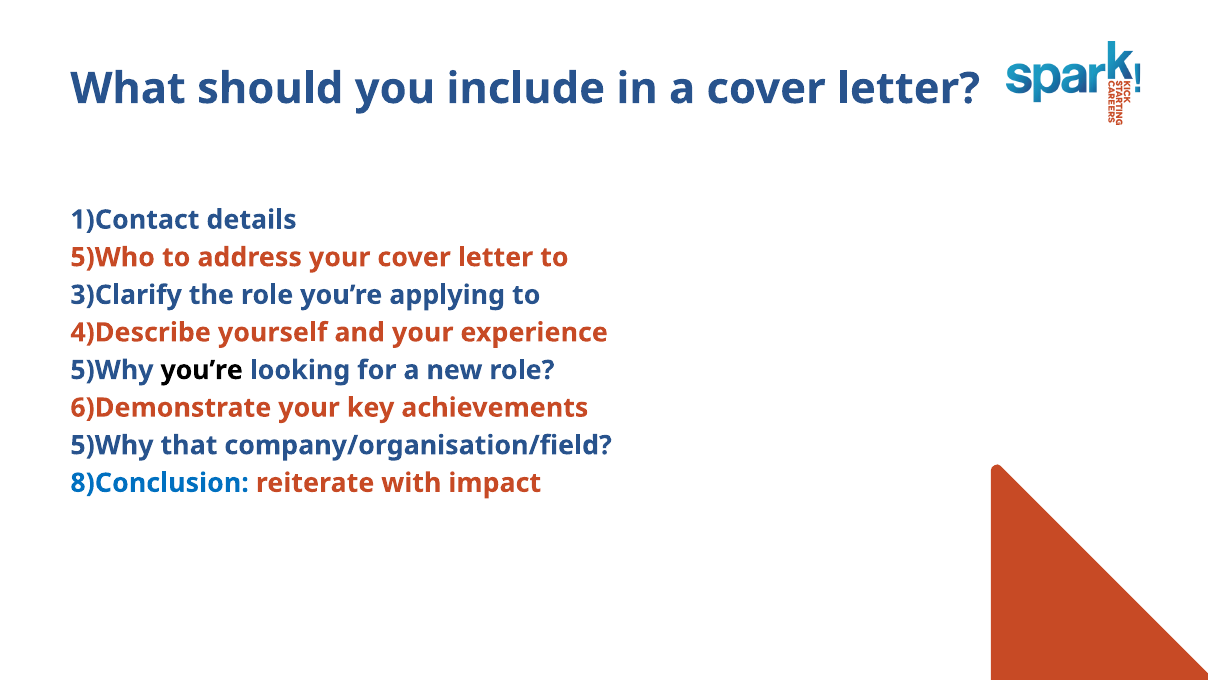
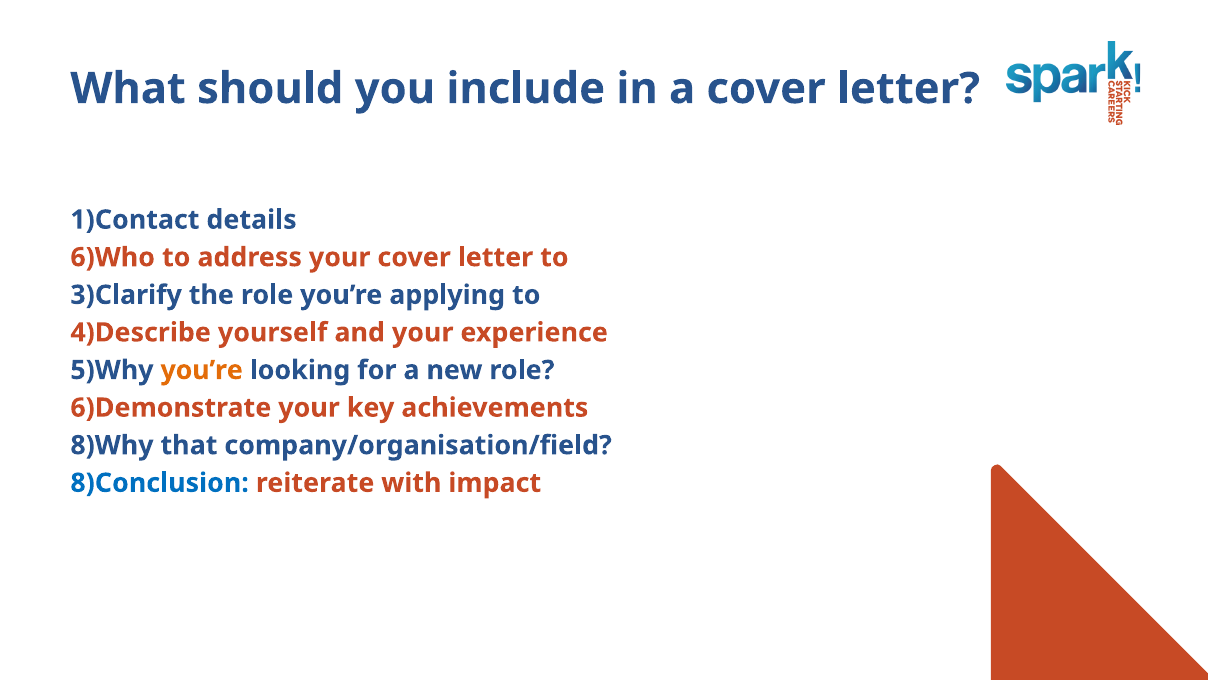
5)Who: 5)Who -> 6)Who
you’re at (202, 370) colour: black -> orange
5)Why at (112, 445): 5)Why -> 8)Why
